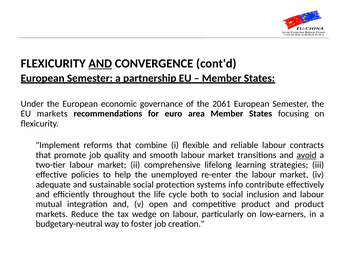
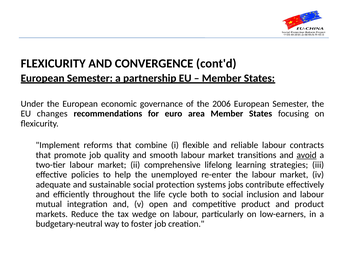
AND at (100, 63) underline: present -> none
2061: 2061 -> 2006
EU markets: markets -> changes
info: info -> jobs
